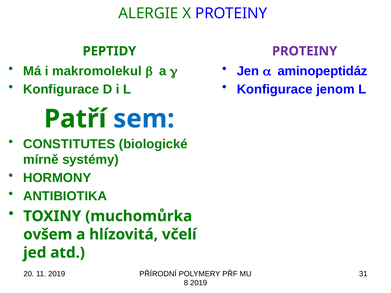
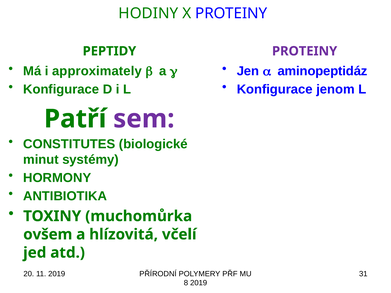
ALERGIE: ALERGIE -> HODINY
makromolekul: makromolekul -> approximately
sem colour: blue -> purple
mírně: mírně -> minut
